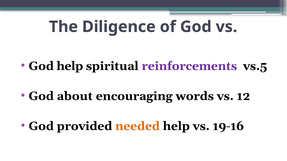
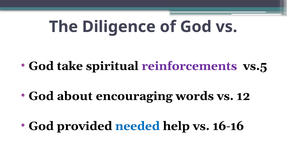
God help: help -> take
needed colour: orange -> blue
19-16: 19-16 -> 16-16
